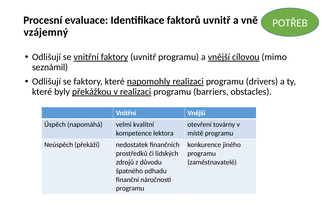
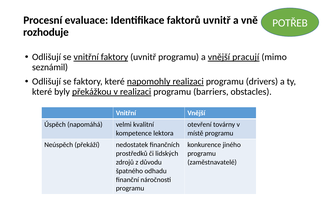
vzájemný: vzájemný -> rozhoduje
cílovou: cílovou -> pracují
